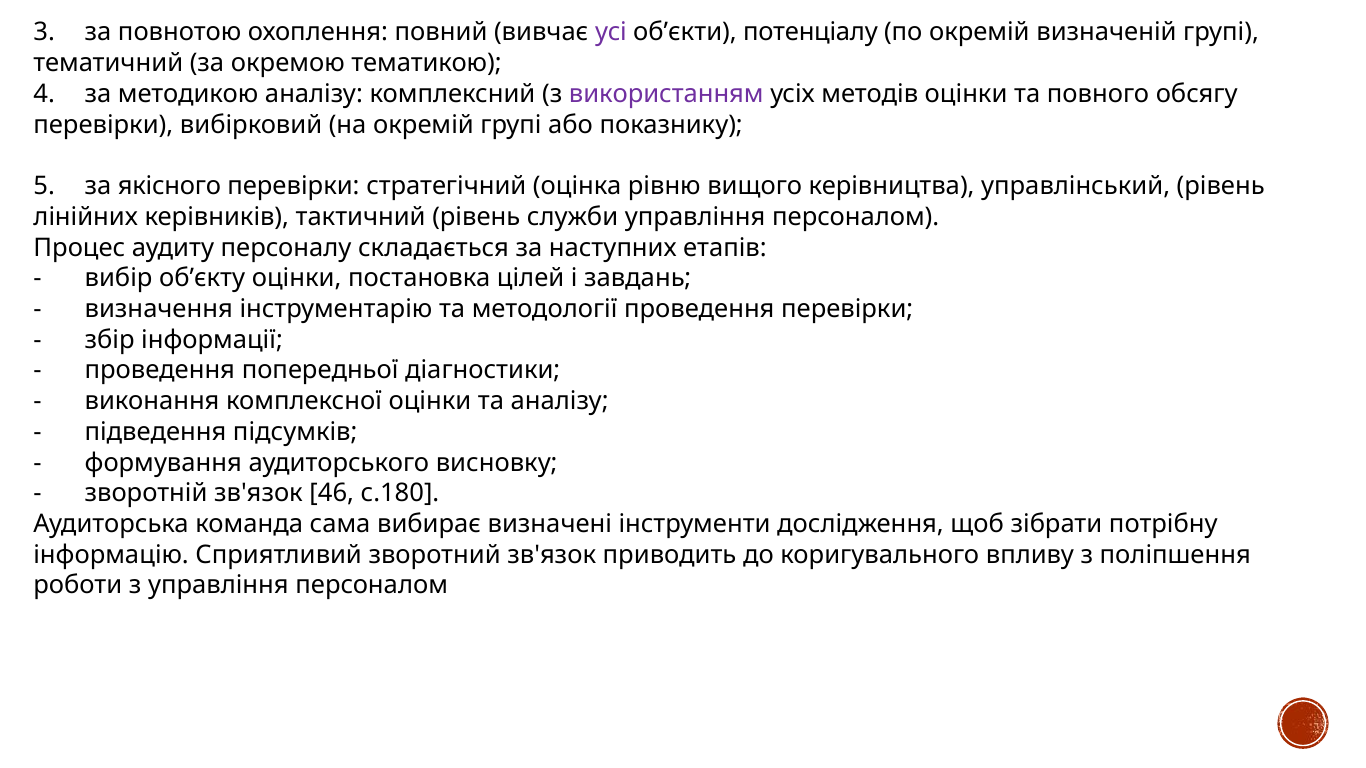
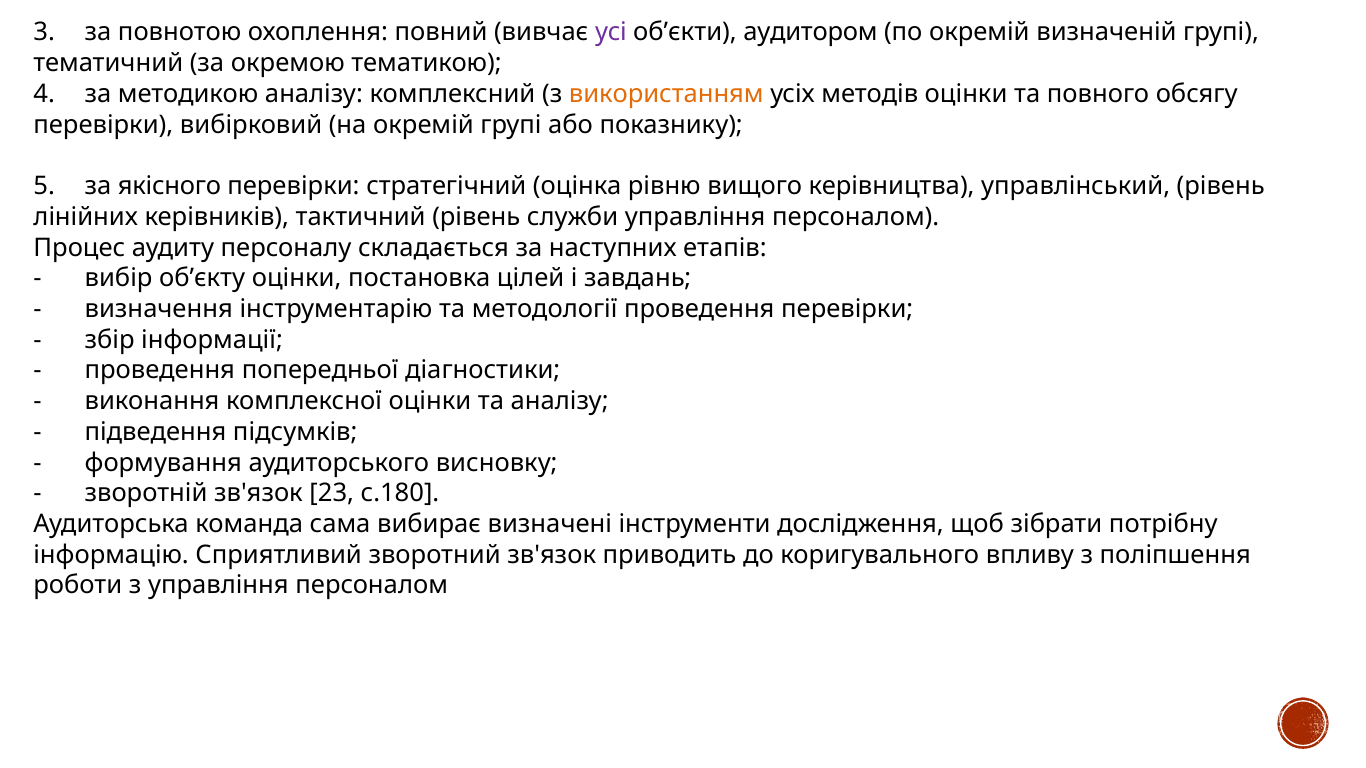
потенціалу: потенціалу -> аудитором
використанням colour: purple -> orange
46: 46 -> 23
